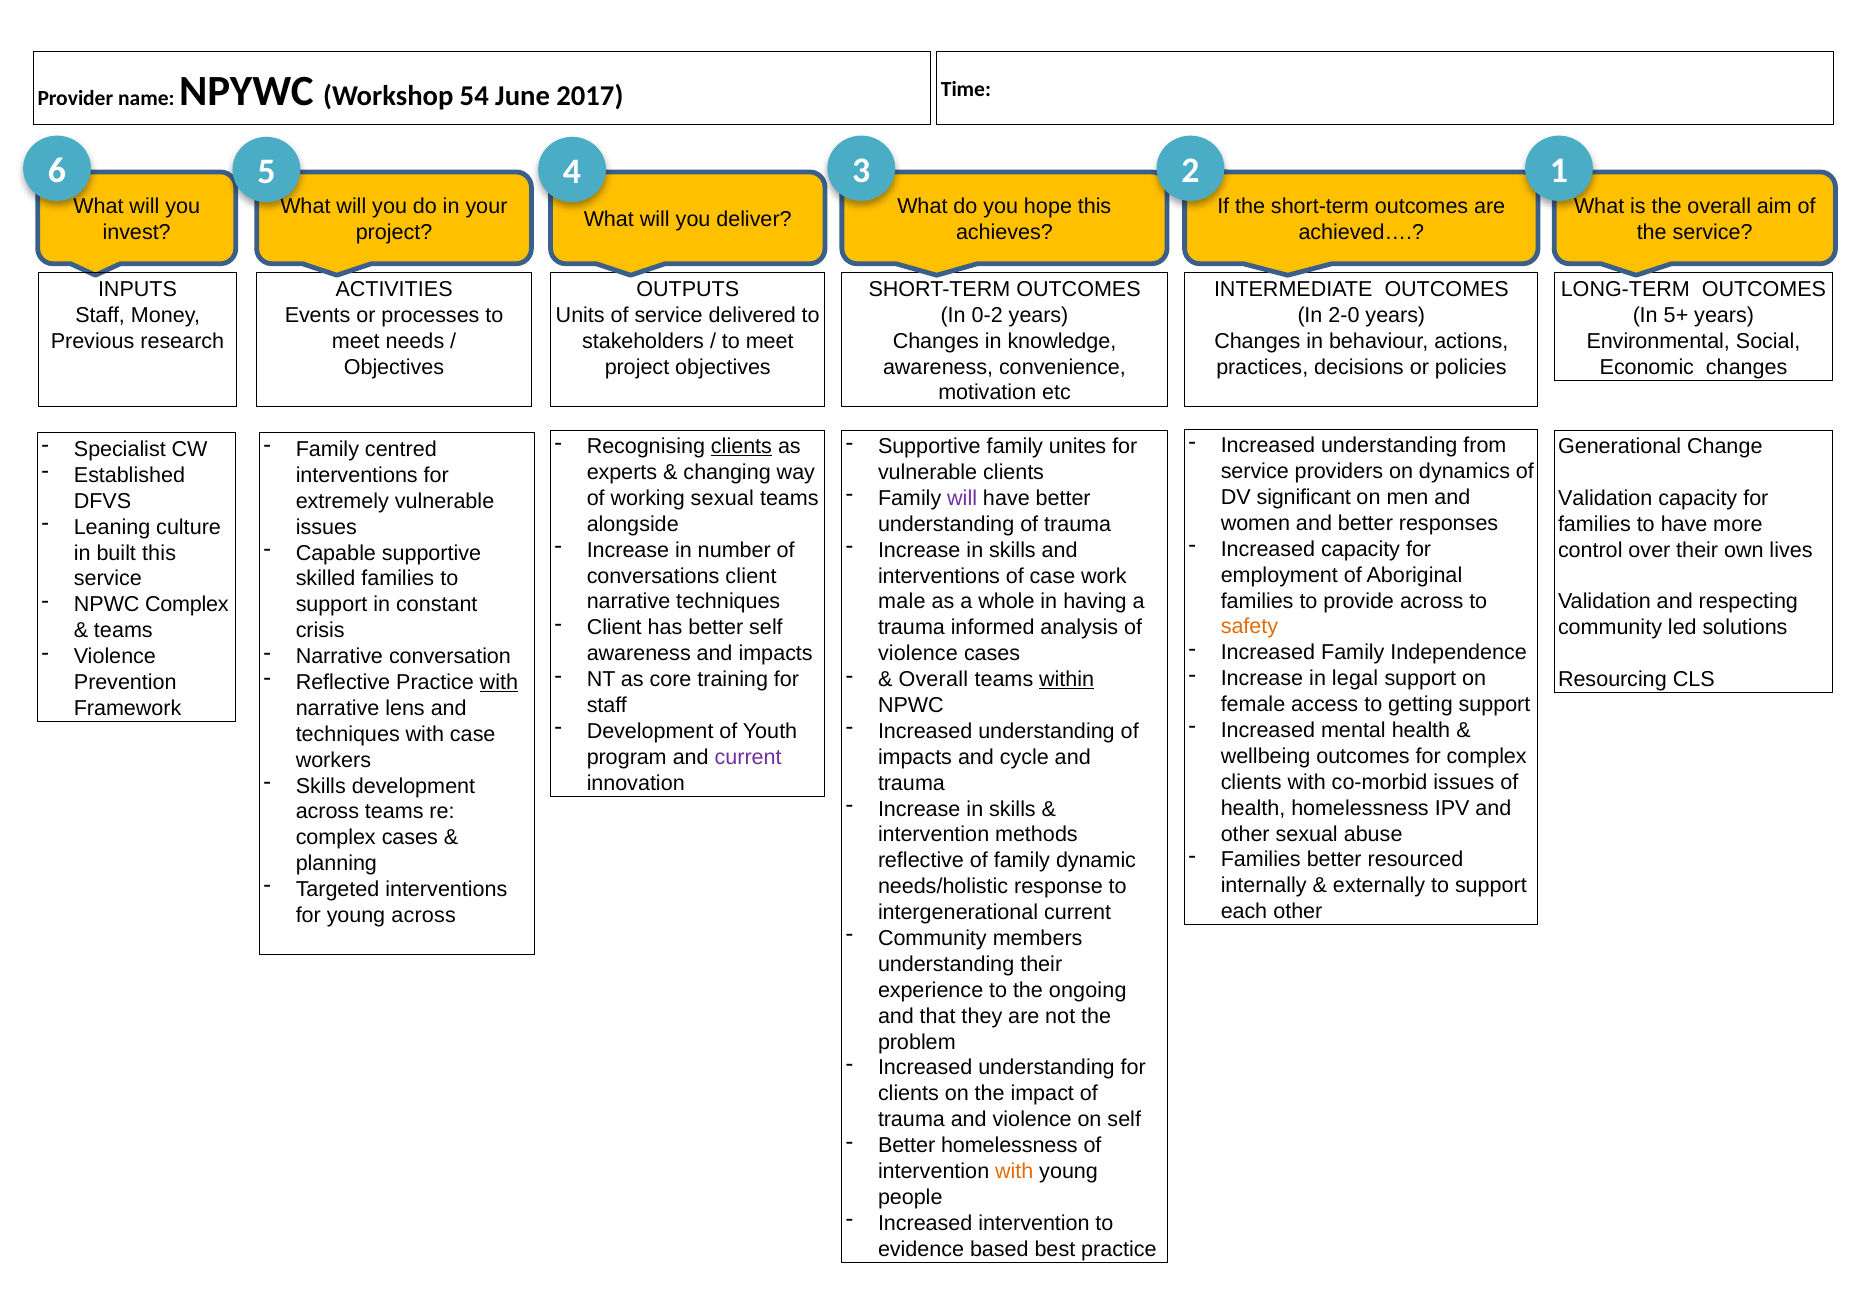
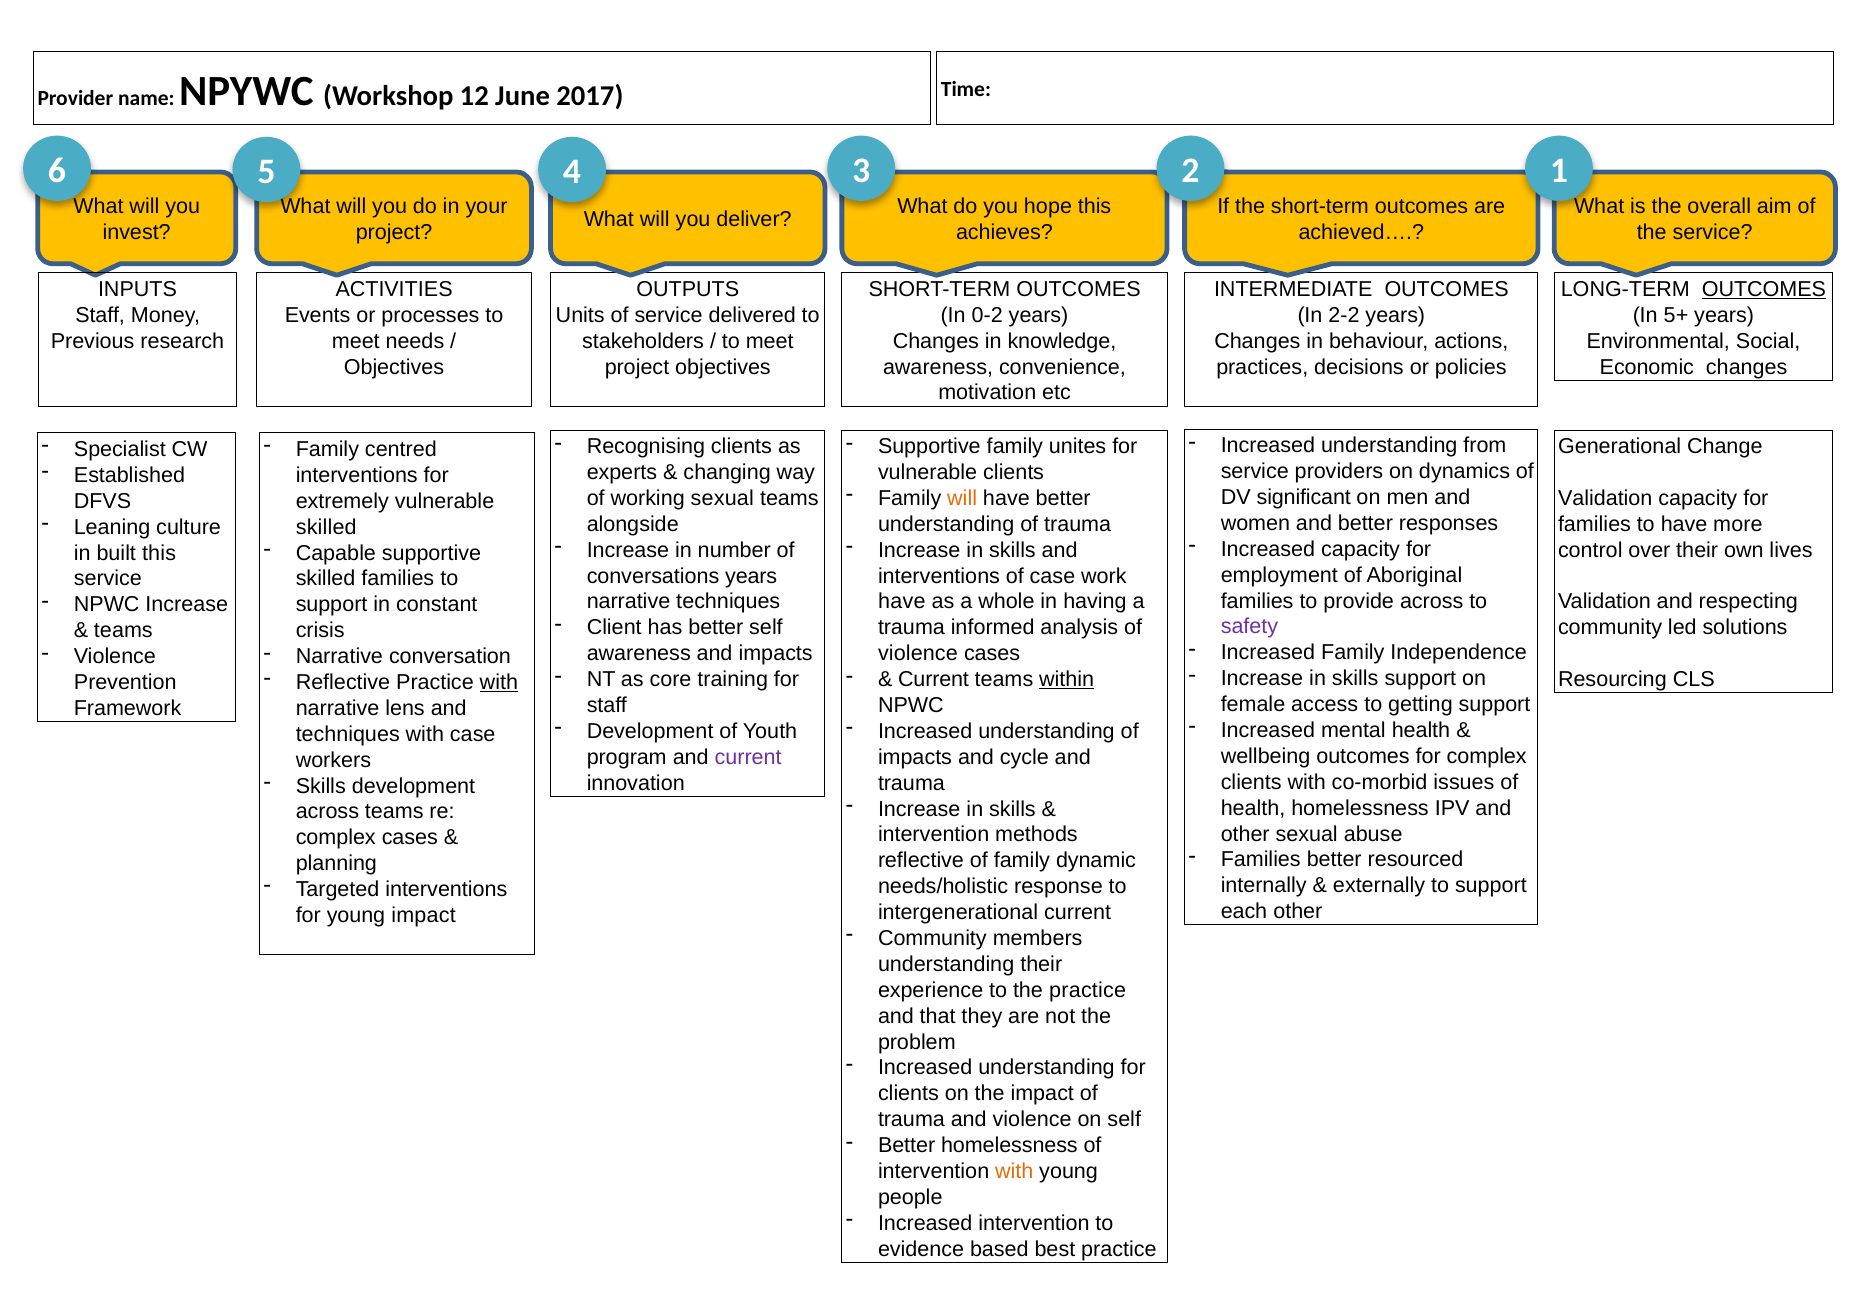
54: 54 -> 12
OUTCOMES at (1764, 289) underline: none -> present
2-0: 2-0 -> 2-2
clients at (741, 446) underline: present -> none
will at (962, 498) colour: purple -> orange
issues at (326, 527): issues -> skilled
conversations client: client -> years
male at (902, 602): male -> have
NPWC Complex: Complex -> Increase
safety colour: orange -> purple
legal at (1355, 678): legal -> skills
Overall at (933, 679): Overall -> Current
young across: across -> impact
the ongoing: ongoing -> practice
